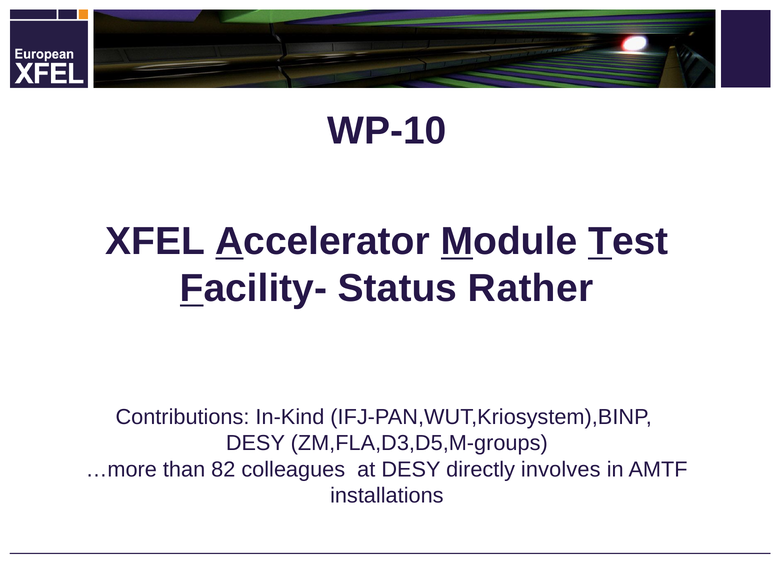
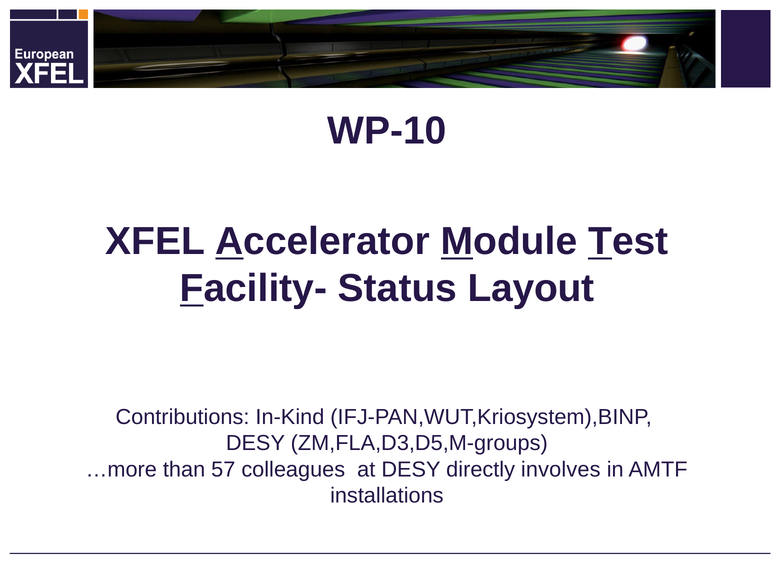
Rather: Rather -> Layout
82: 82 -> 57
